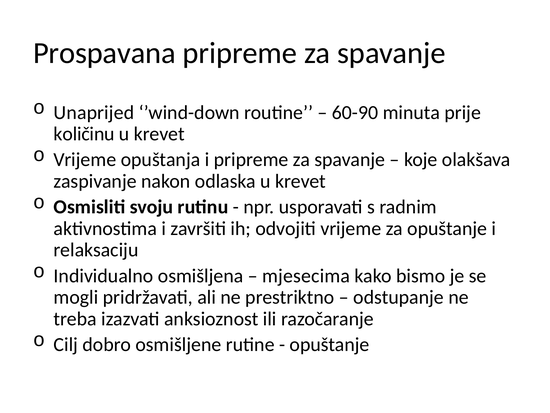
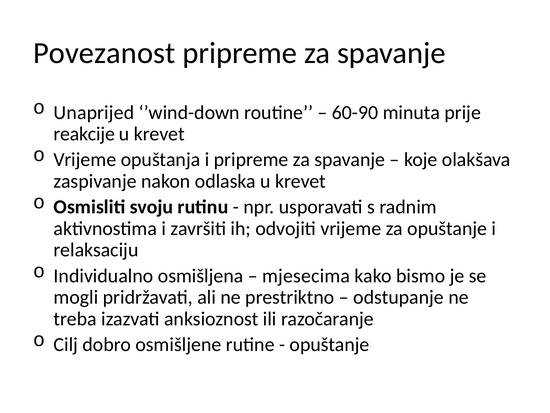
Prospavana: Prospavana -> Povezanost
količinu: količinu -> reakcije
